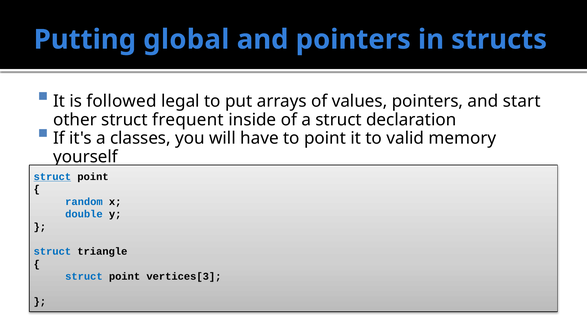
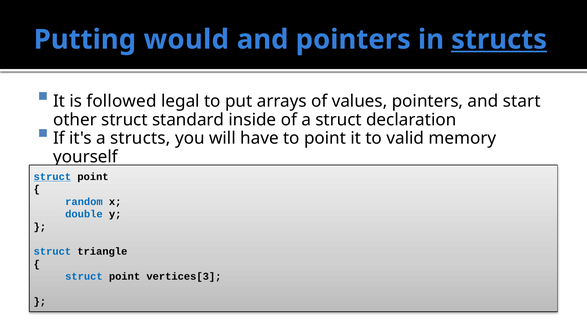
global: global -> would
structs at (499, 40) underline: none -> present
frequent: frequent -> standard
a classes: classes -> structs
